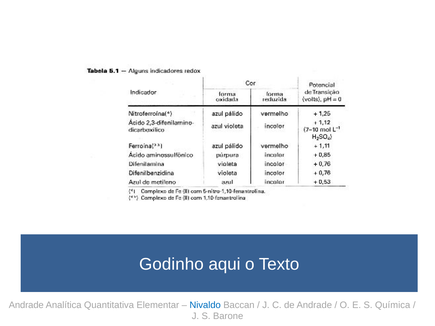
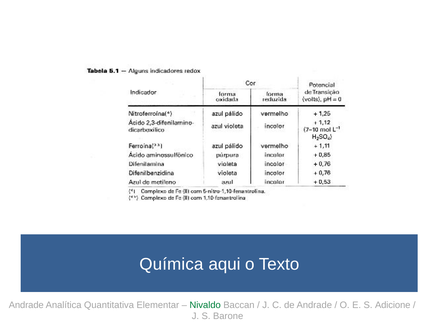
Godinho: Godinho -> Química
Nivaldo colour: blue -> green
Química: Química -> Adicione
